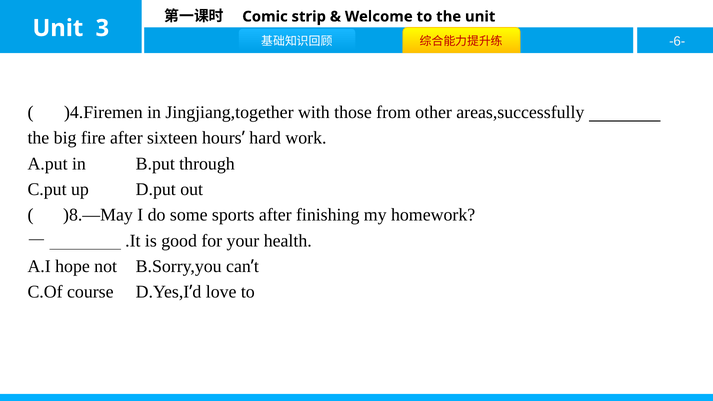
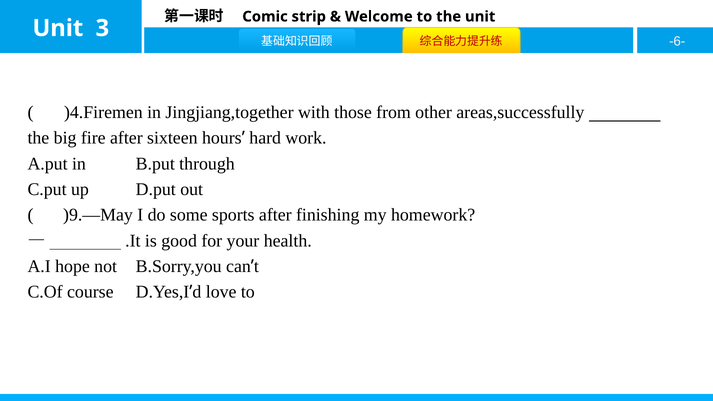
)8.—May: )8.—May -> )9.—May
